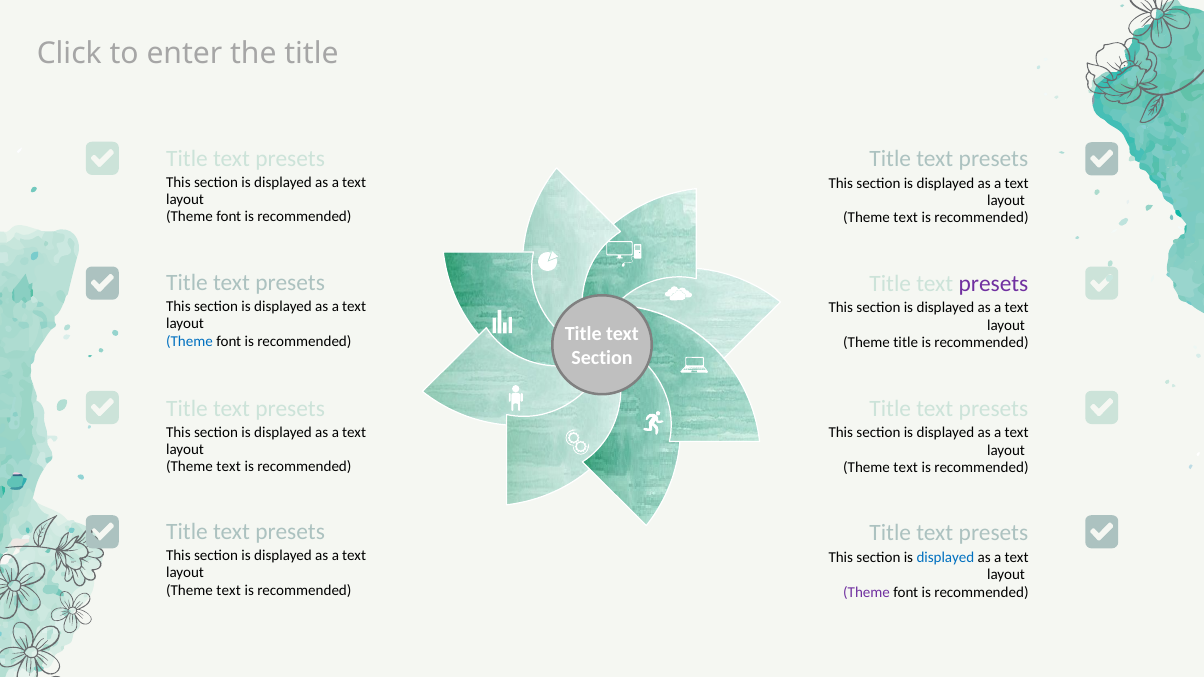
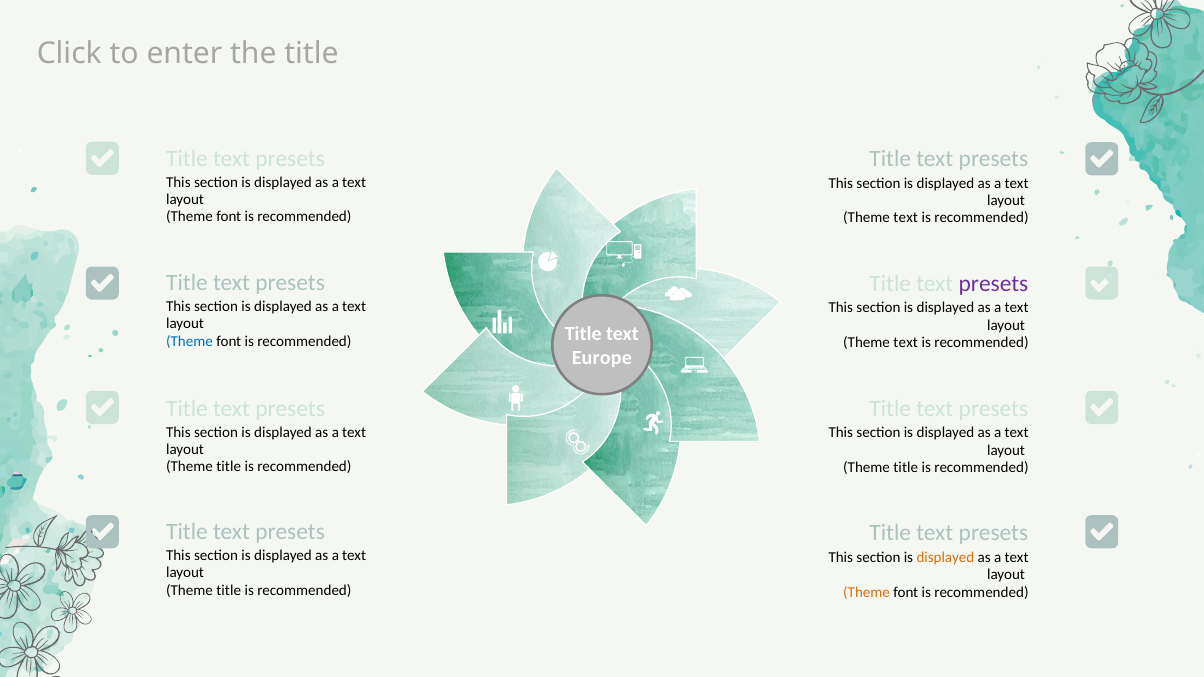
title at (906, 343): title -> text
Section at (602, 358): Section -> Europe
text at (229, 467): text -> title
text at (906, 468): text -> title
displayed at (945, 558) colour: blue -> orange
text at (229, 590): text -> title
Theme at (867, 592) colour: purple -> orange
